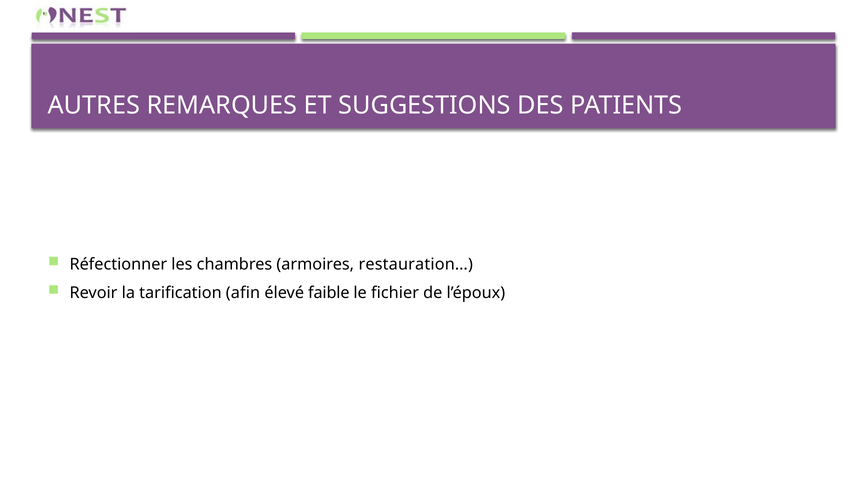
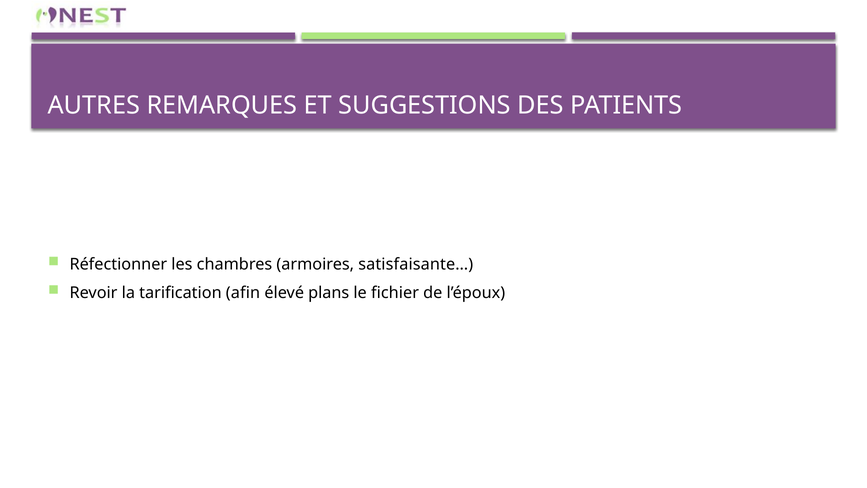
restauration…: restauration… -> satisfaisante…
faible: faible -> plans
